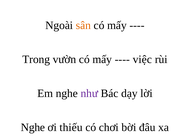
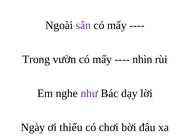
sân colour: orange -> purple
việc: việc -> nhìn
Nghe at (33, 127): Nghe -> Ngày
